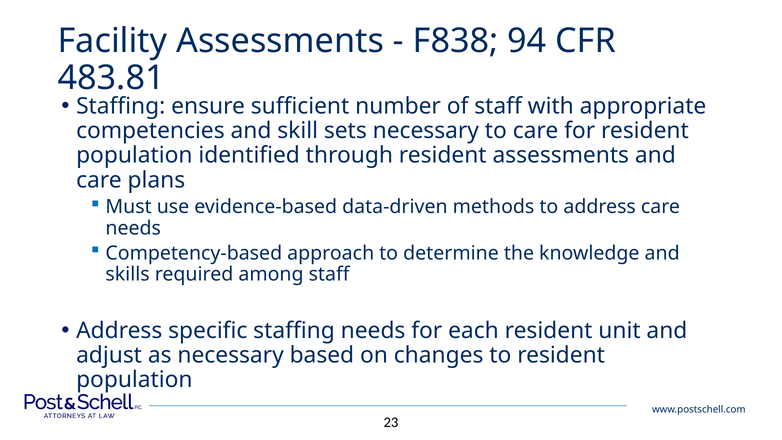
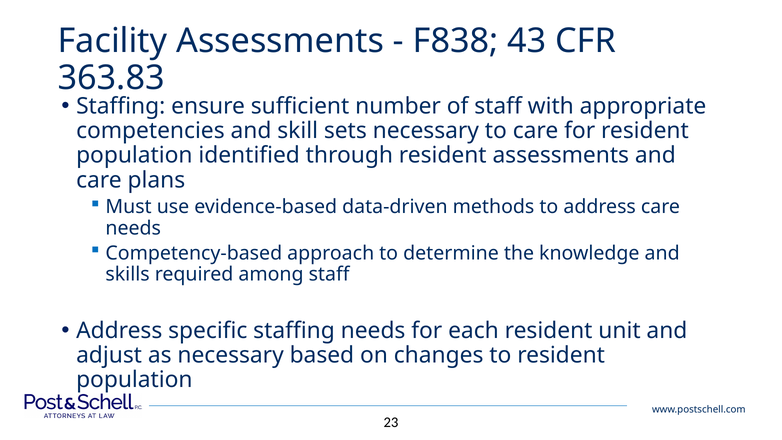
94: 94 -> 43
483.81: 483.81 -> 363.83
